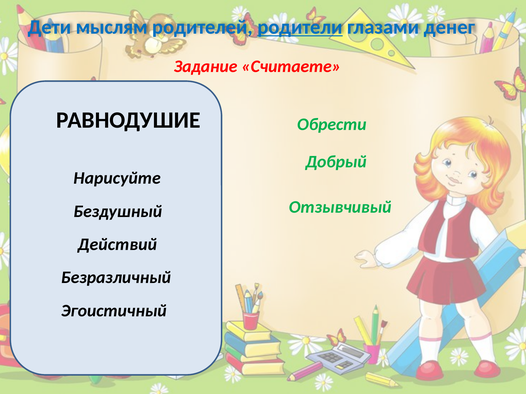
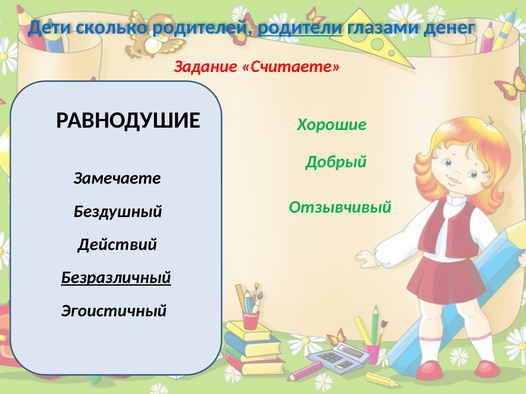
мыслям: мыслям -> сколько
Обрести: Обрести -> Хорошие
Нарисуйте: Нарисуйте -> Замечаете
Безразличный underline: none -> present
